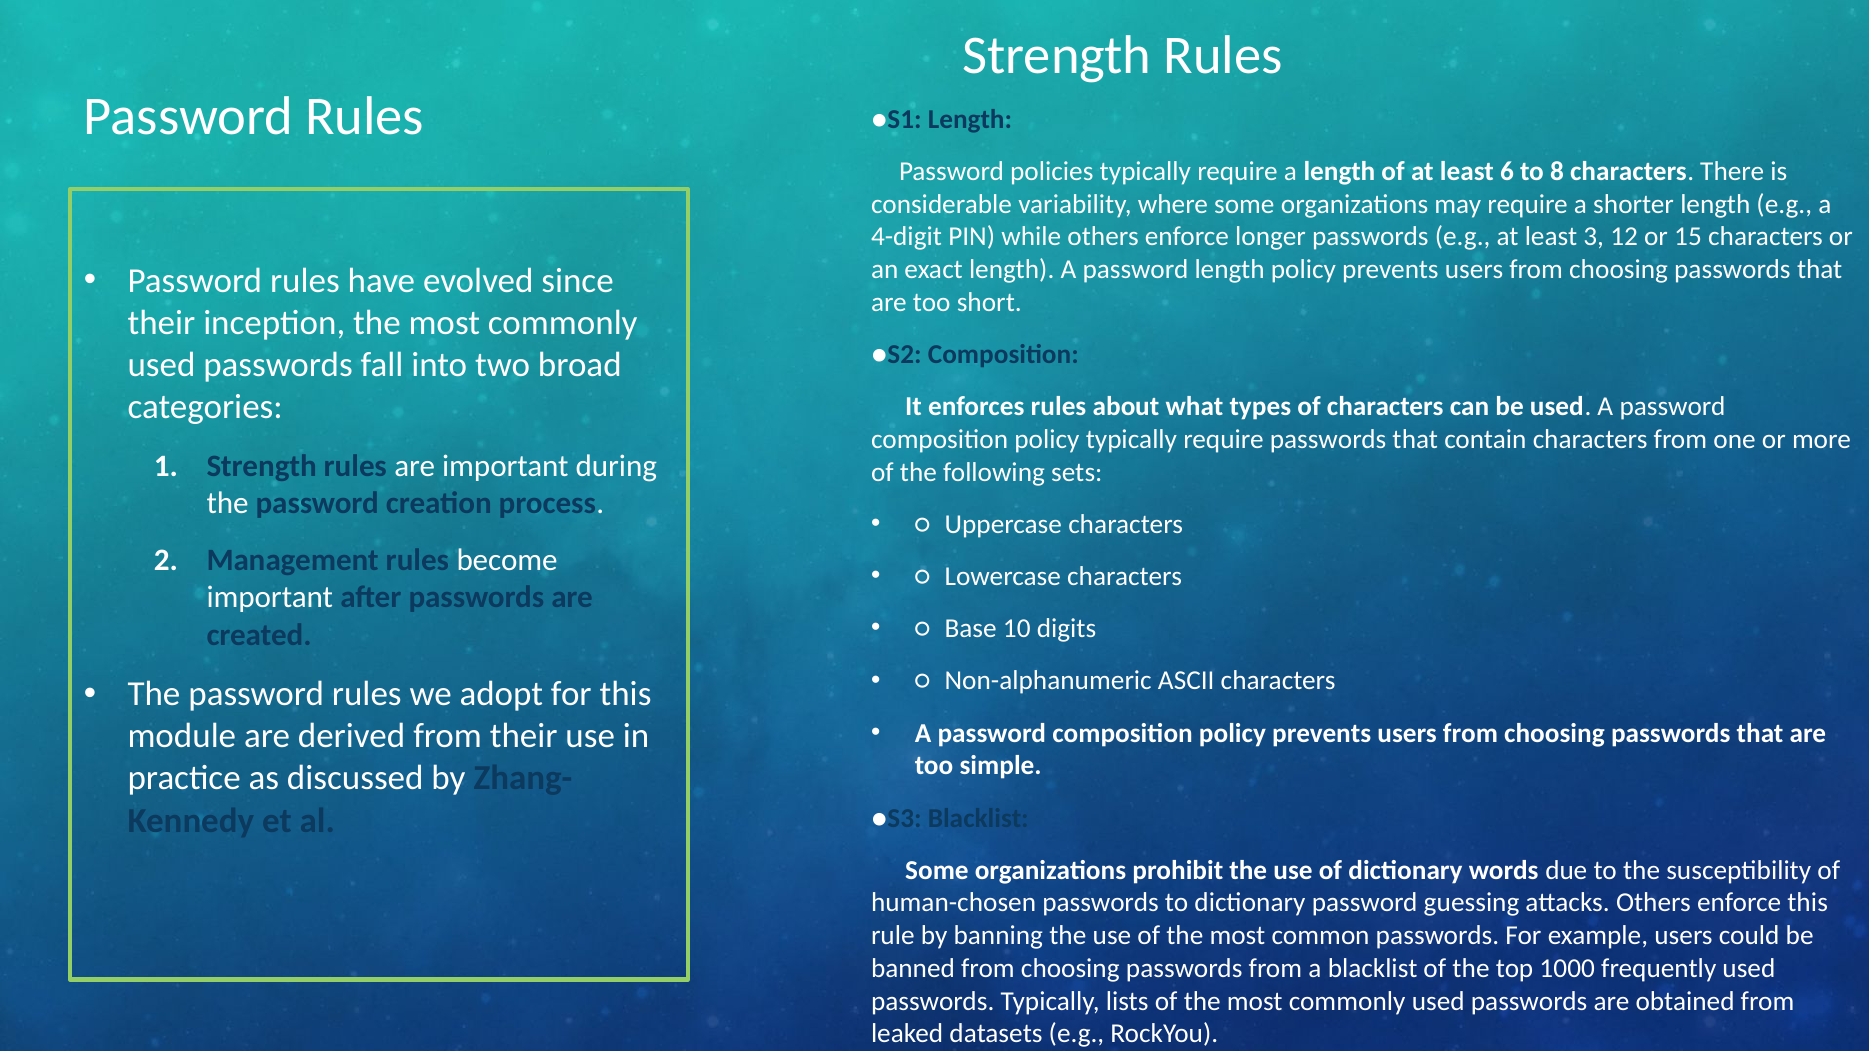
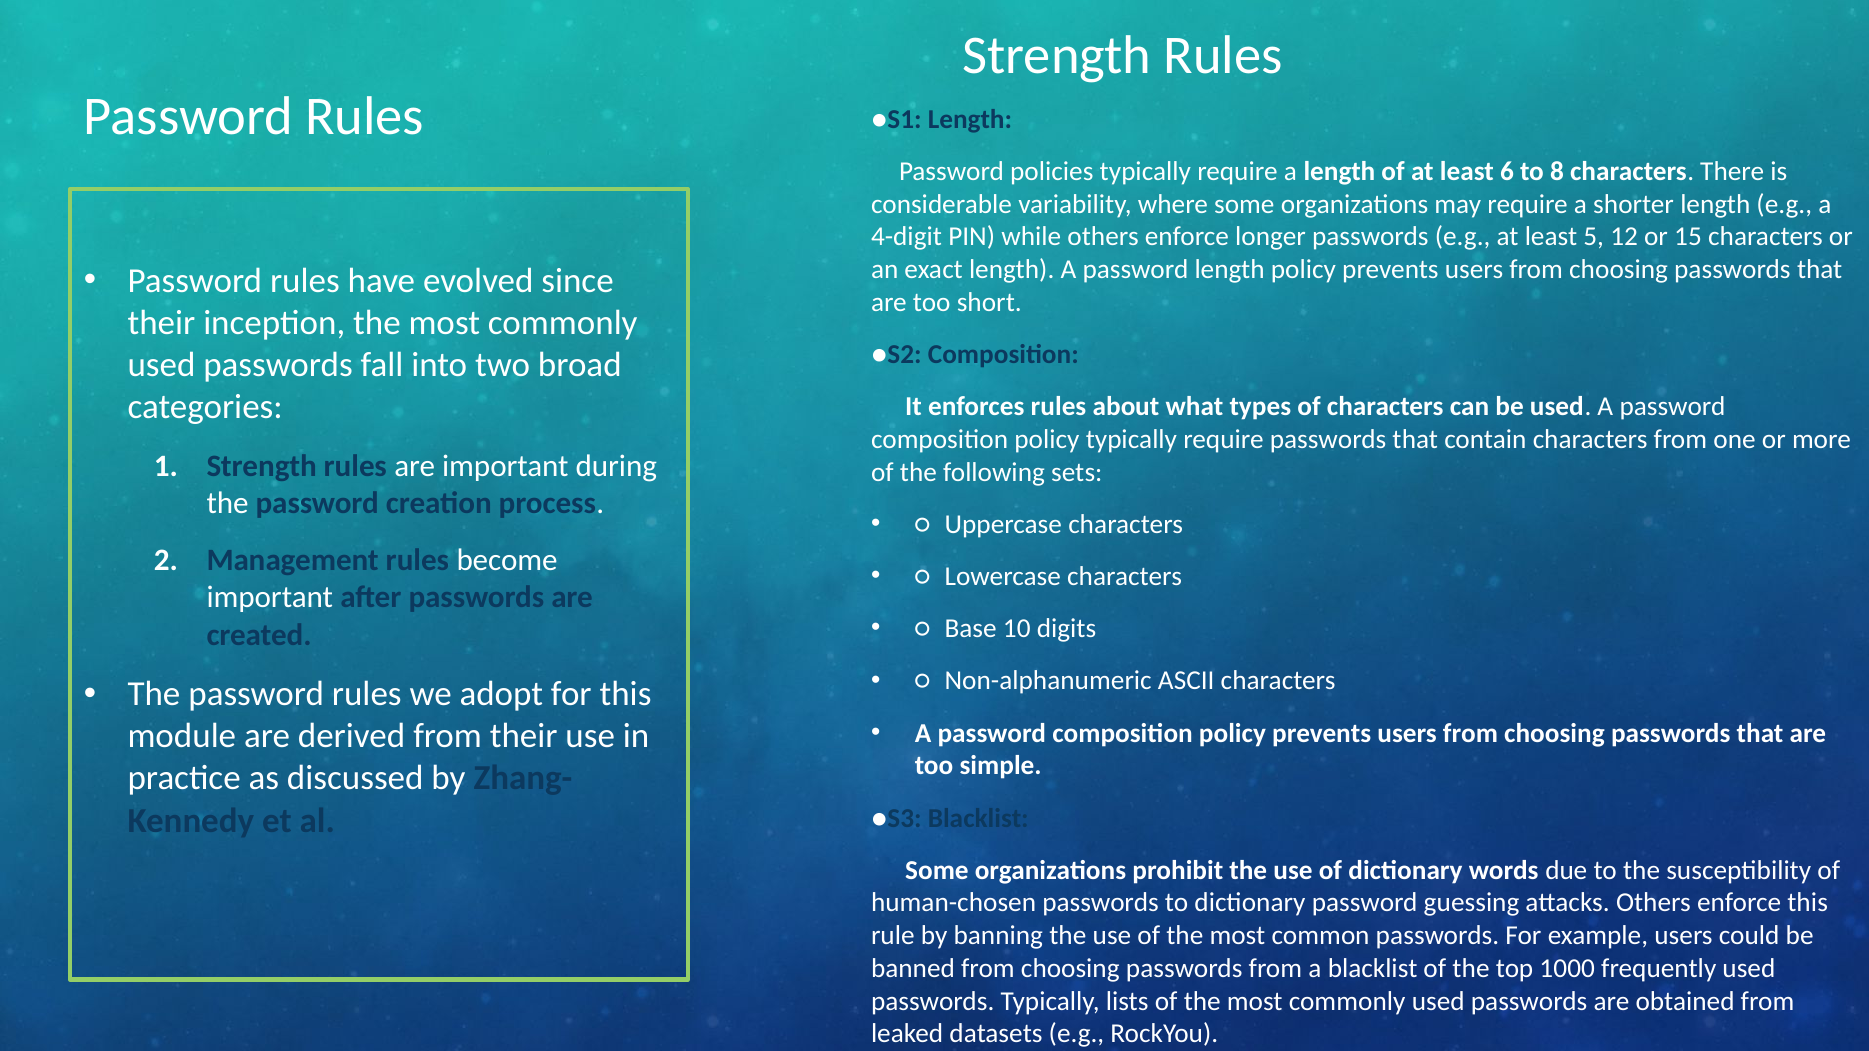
3: 3 -> 5
